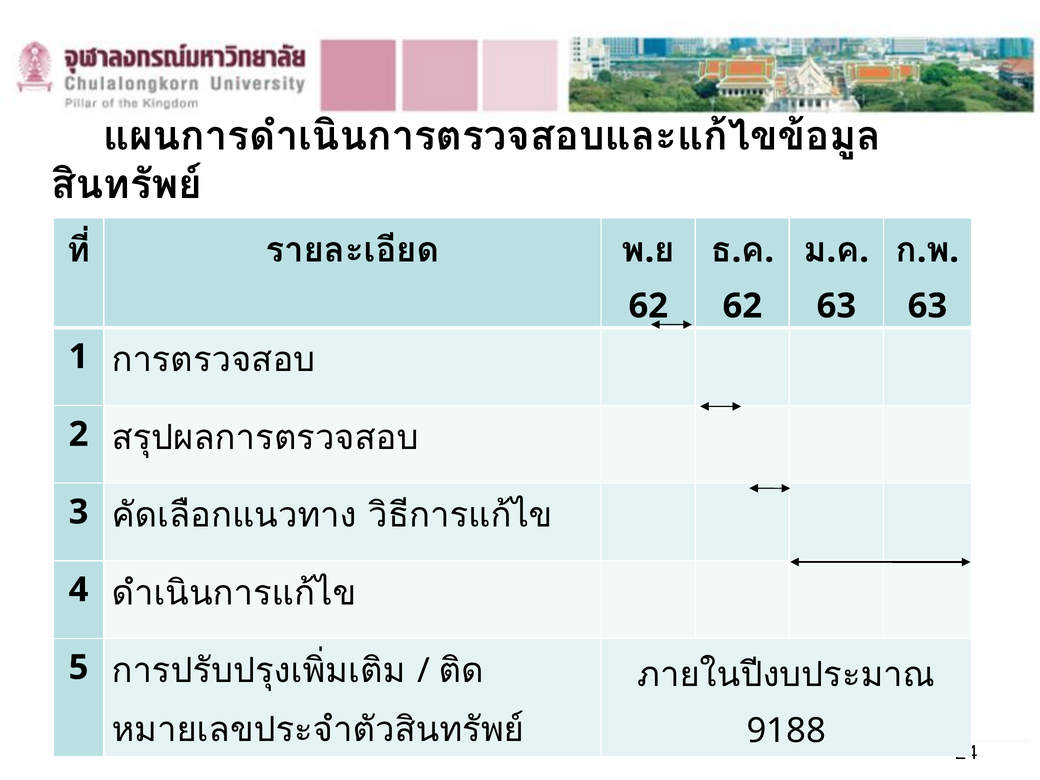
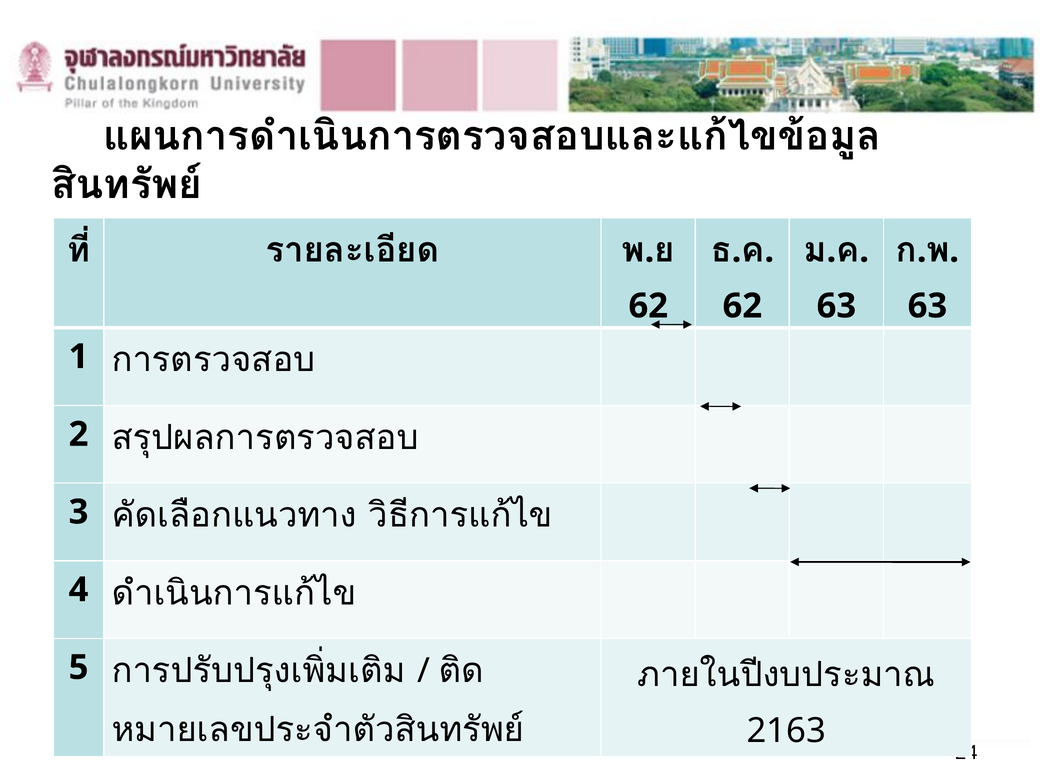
9188: 9188 -> 2163
